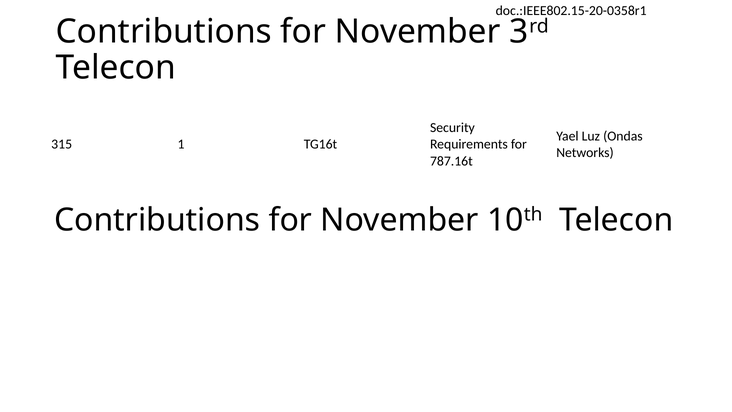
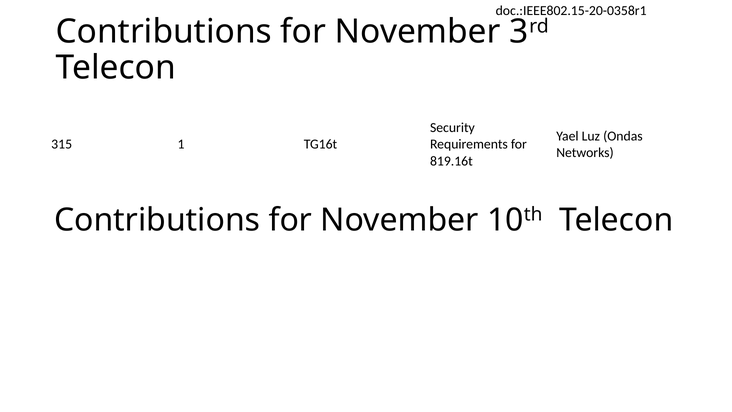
787.16t: 787.16t -> 819.16t
